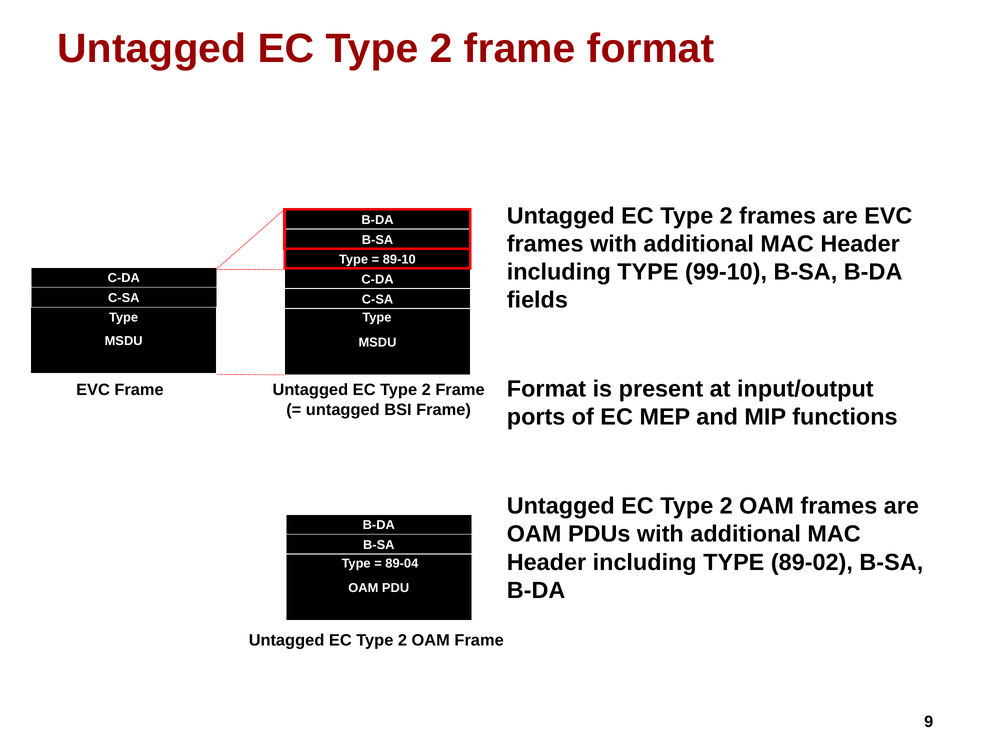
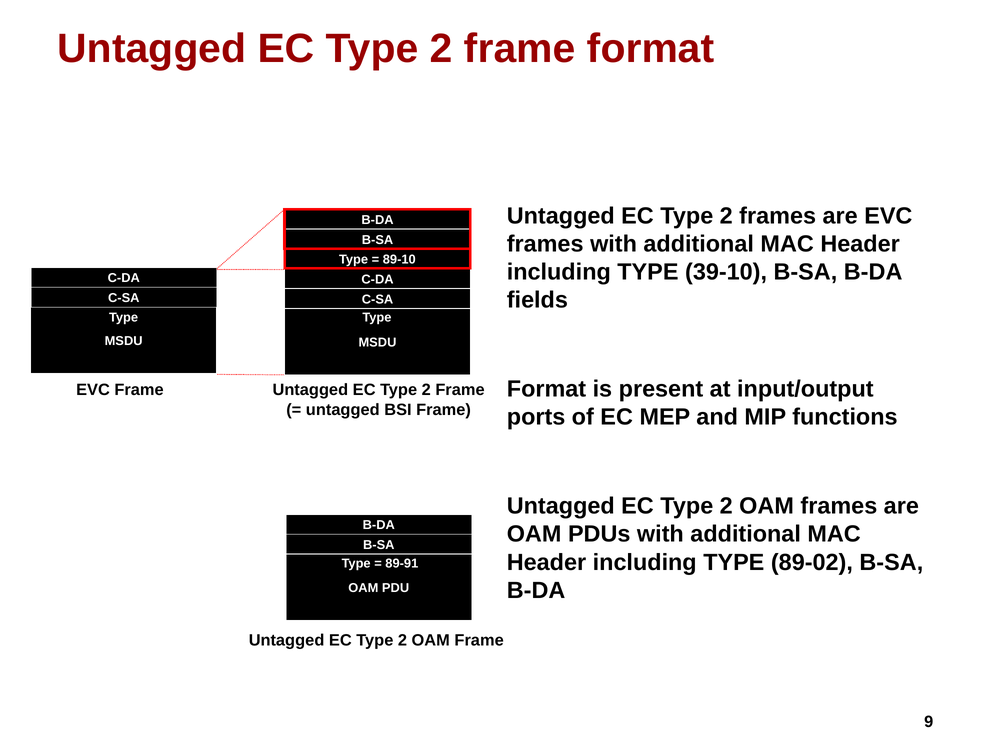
99-10: 99-10 -> 39-10
89-04: 89-04 -> 89-91
